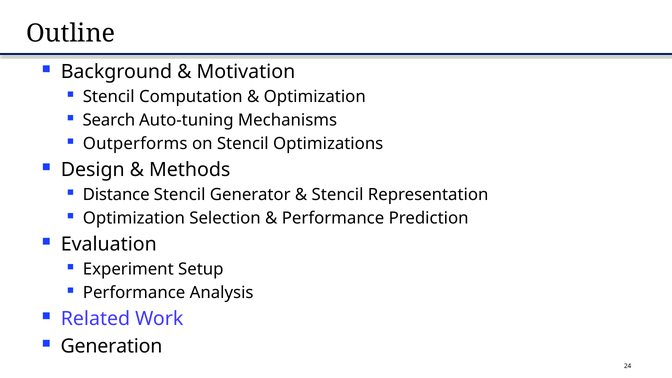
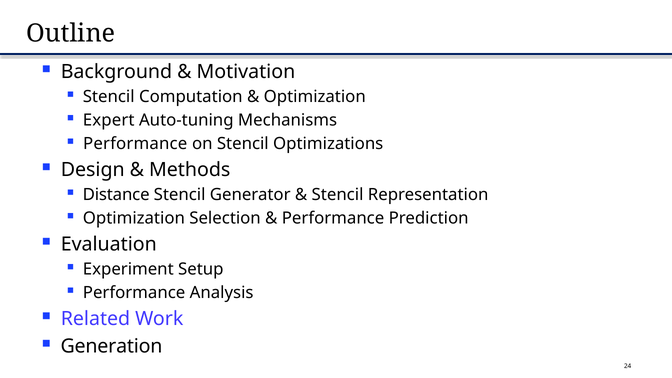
Search: Search -> Expert
Outperforms at (135, 144): Outperforms -> Performance
